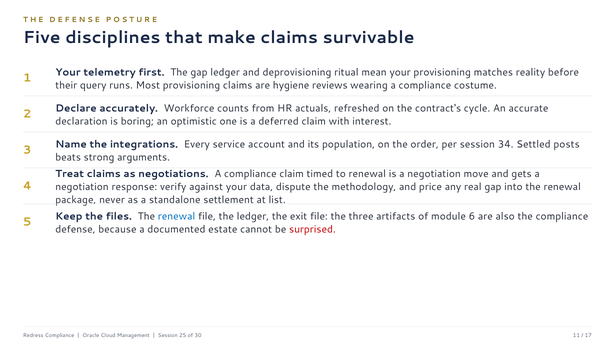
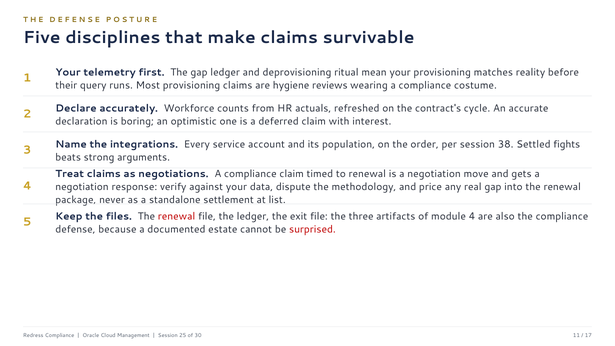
34: 34 -> 38
posts: posts -> fights
renewal at (177, 216) colour: blue -> red
module 6: 6 -> 4
